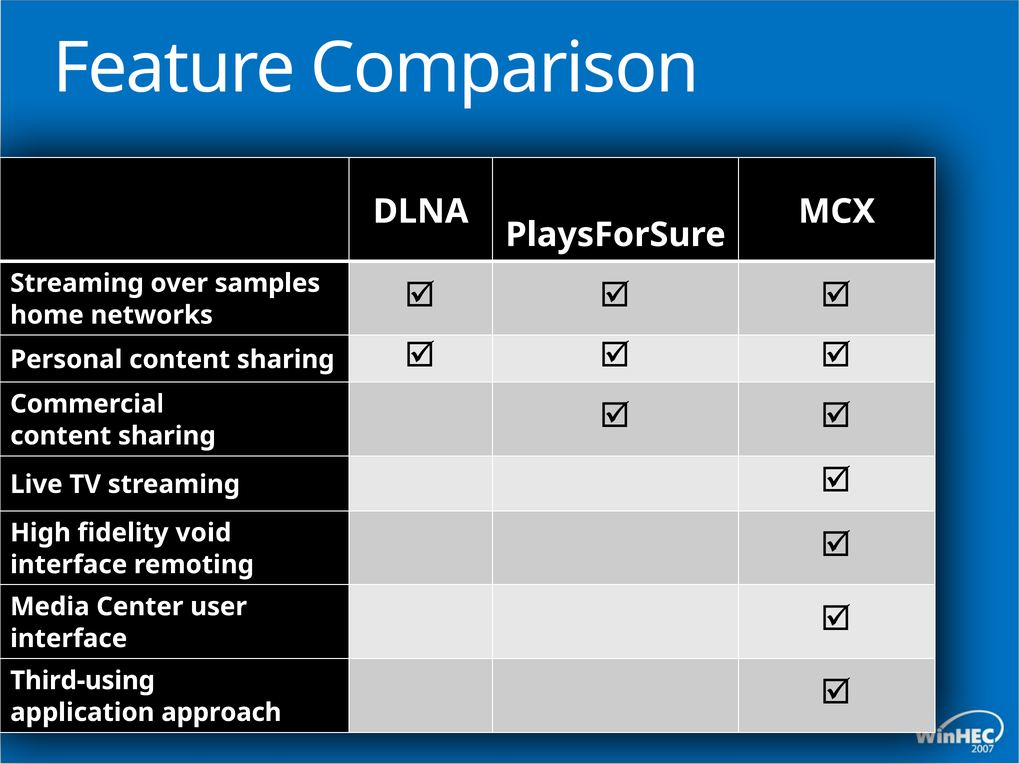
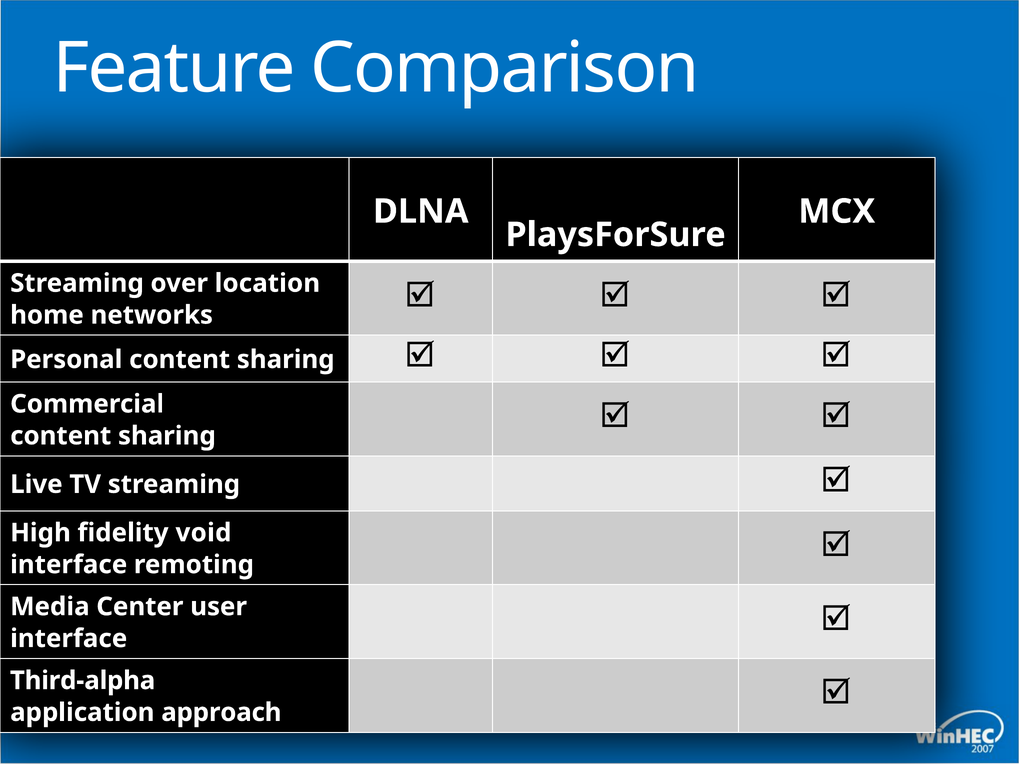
samples: samples -> location
Third-using: Third-using -> Third-alpha
